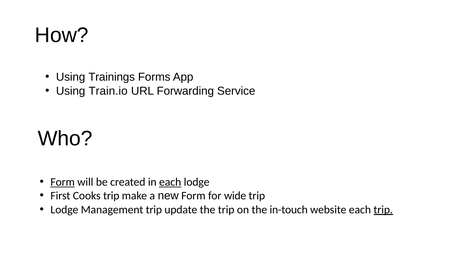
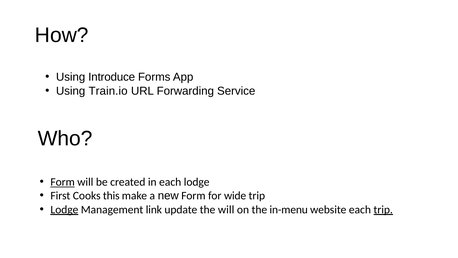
Trainings: Trainings -> Introduce
each at (170, 182) underline: present -> none
Cooks trip: trip -> this
Lodge at (64, 209) underline: none -> present
Management trip: trip -> link
the trip: trip -> will
in-touch: in-touch -> in-menu
